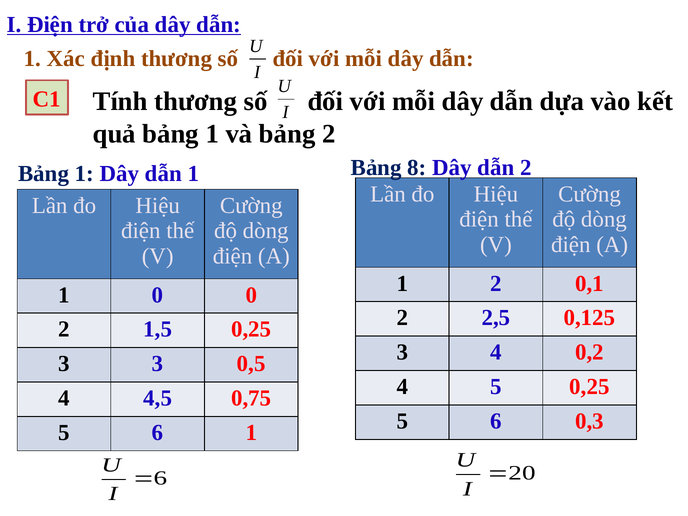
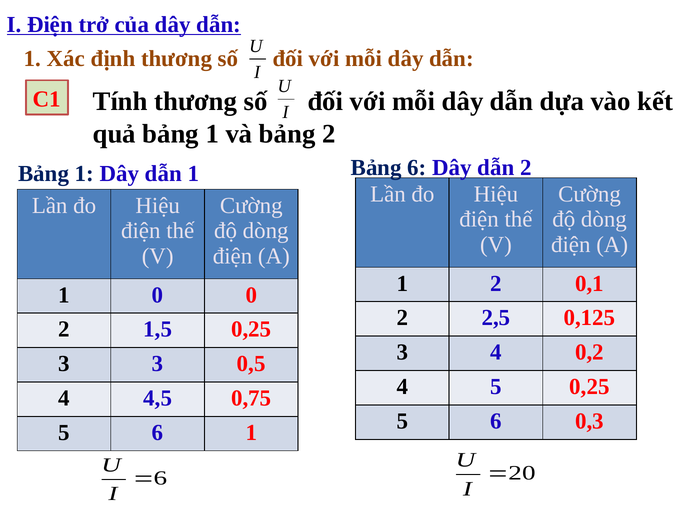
Bảng 8: 8 -> 6
